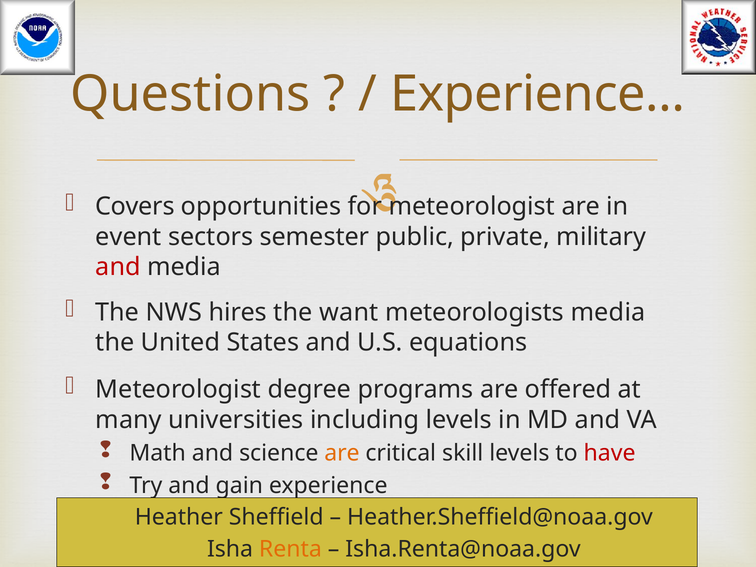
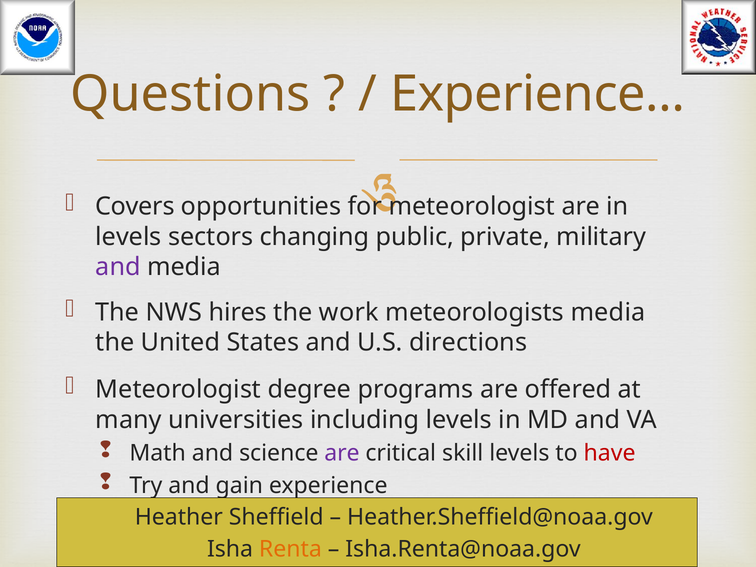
event at (128, 237): event -> levels
semester: semester -> changing
and at (118, 267) colour: red -> purple
want: want -> work
equations: equations -> directions
are at (342, 453) colour: orange -> purple
